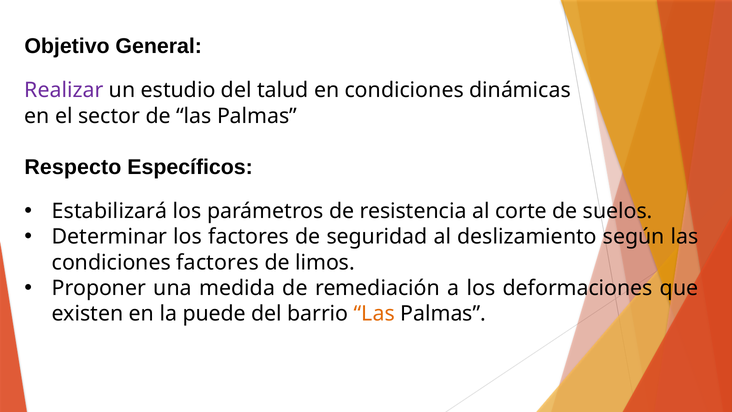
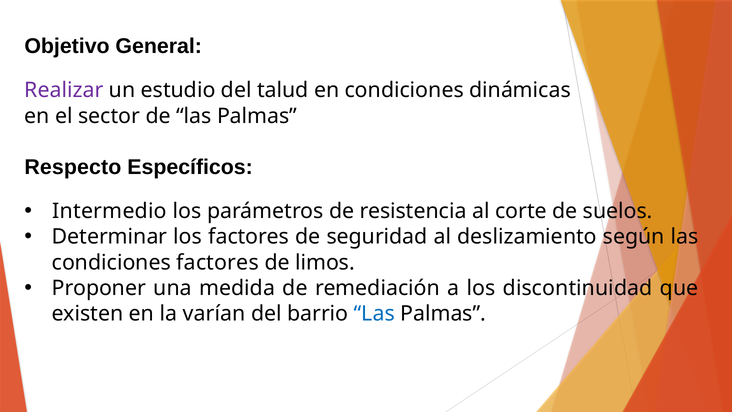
Estabilizará: Estabilizará -> Intermedio
deformaciones: deformaciones -> discontinuidad
puede: puede -> varían
Las at (374, 314) colour: orange -> blue
